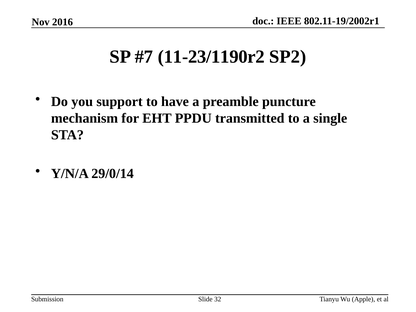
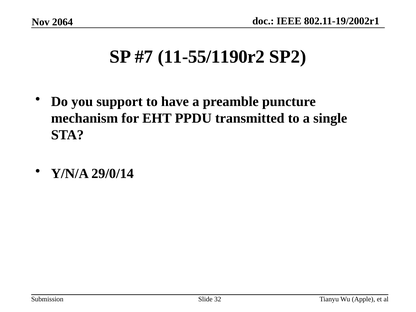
2016: 2016 -> 2064
11-23/1190r2: 11-23/1190r2 -> 11-55/1190r2
